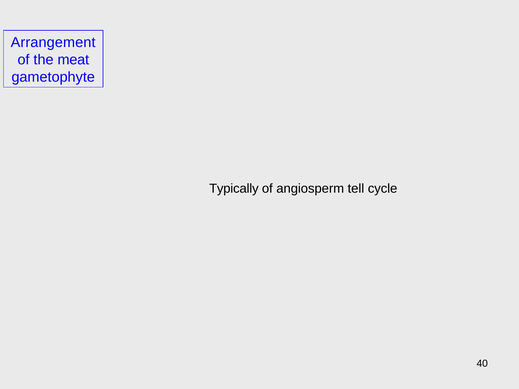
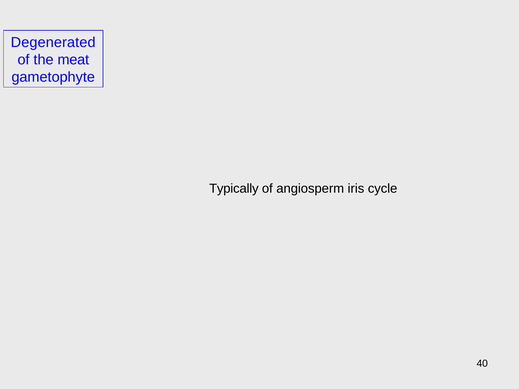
Arrangement: Arrangement -> Degenerated
tell: tell -> iris
